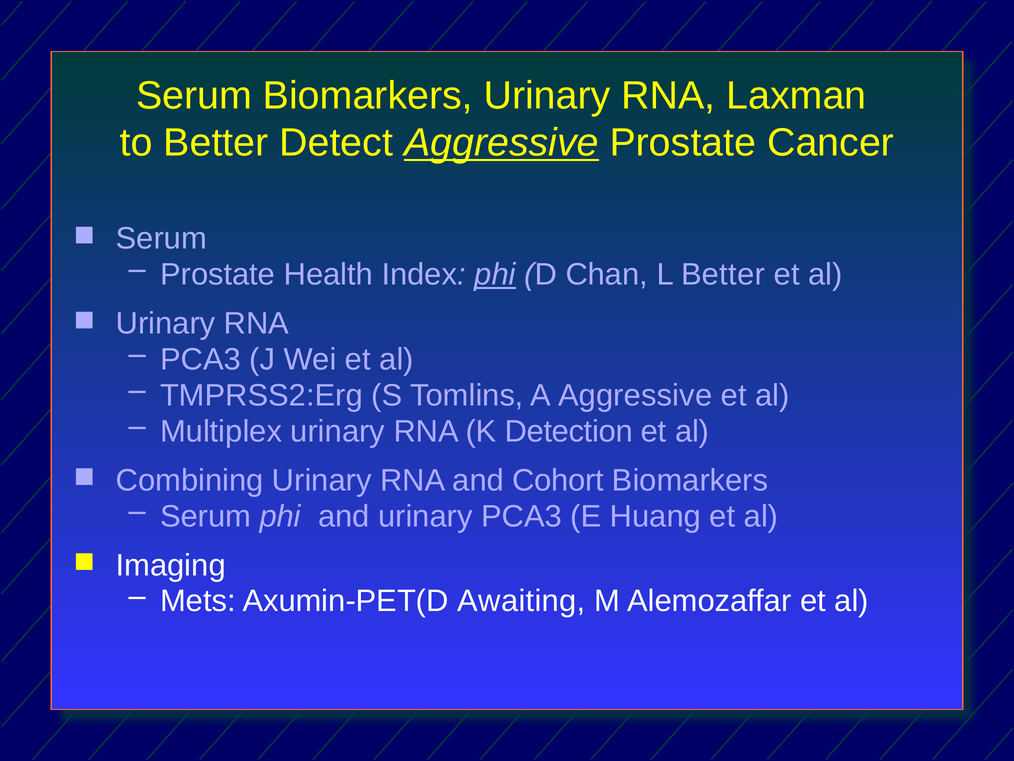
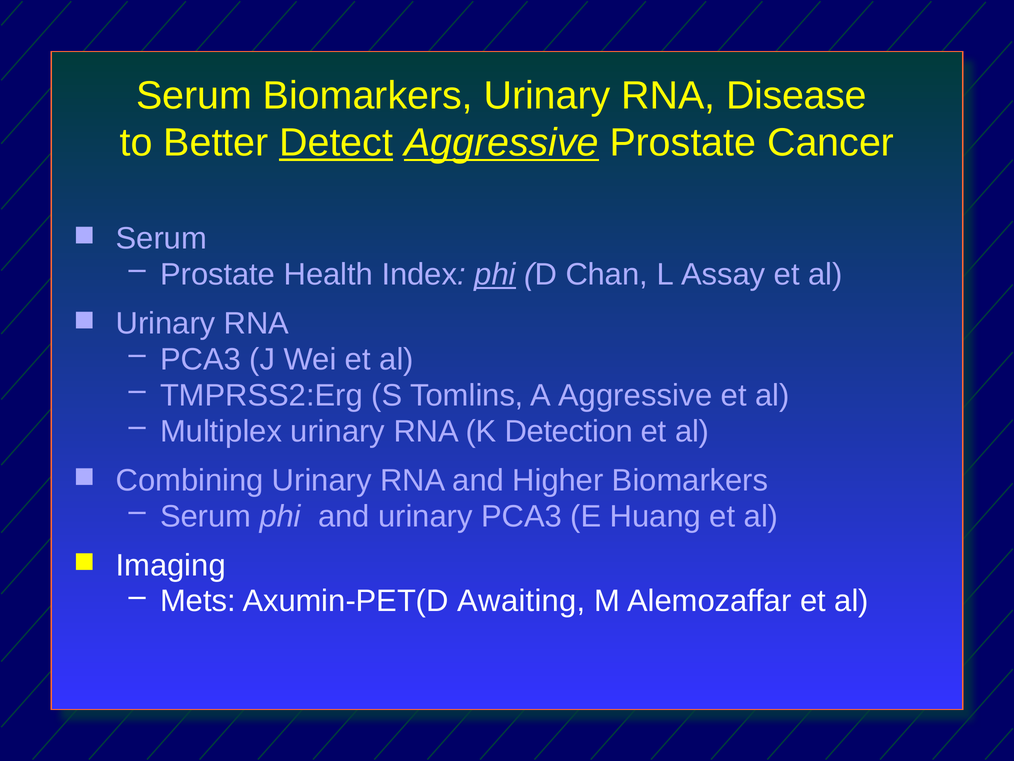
Laxman: Laxman -> Disease
Detect underline: none -> present
L Better: Better -> Assay
Cohort: Cohort -> Higher
